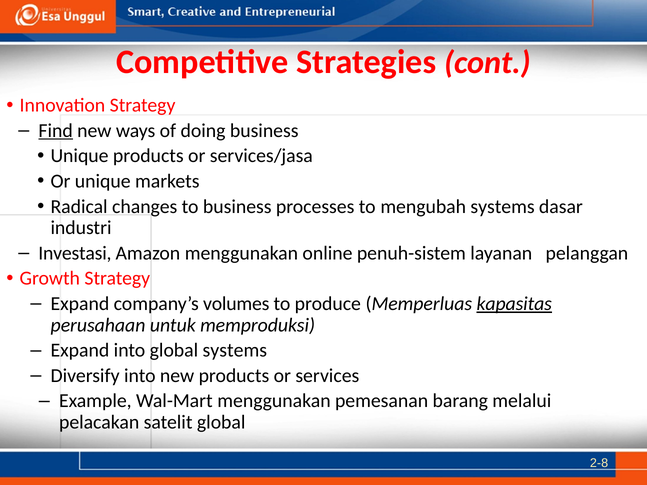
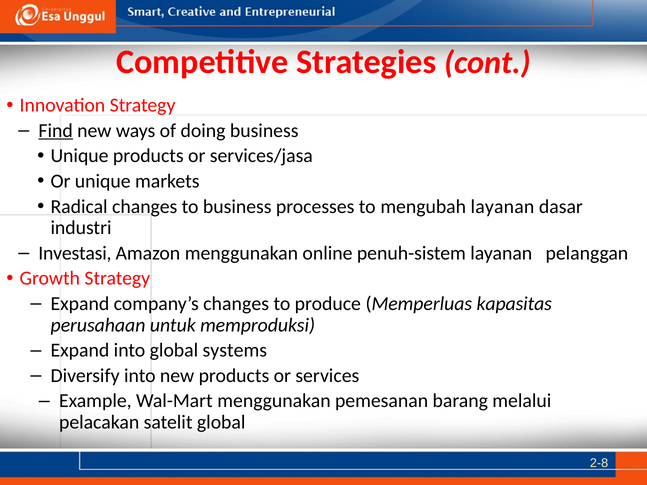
mengubah systems: systems -> layanan
company’s volumes: volumes -> changes
kapasitas underline: present -> none
